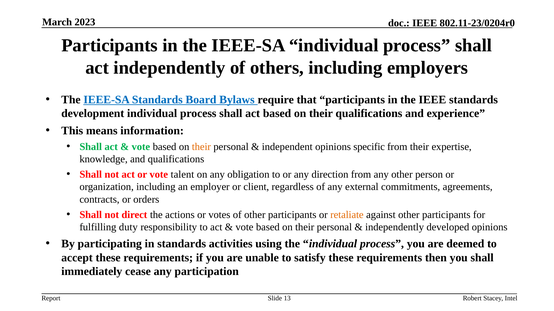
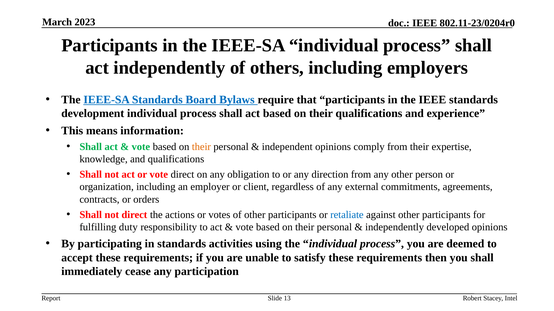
specific: specific -> comply
vote talent: talent -> direct
retaliate colour: orange -> blue
